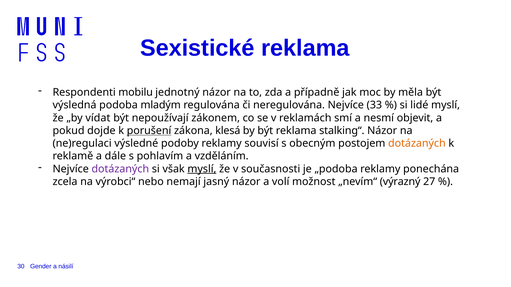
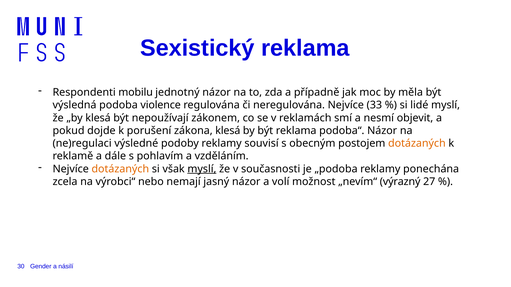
Sexistické: Sexistické -> Sexistický
mladým: mladým -> violence
„by vídat: vídat -> klesá
porušení underline: present -> none
stalking“: stalking“ -> podoba“
dotázaných at (120, 169) colour: purple -> orange
